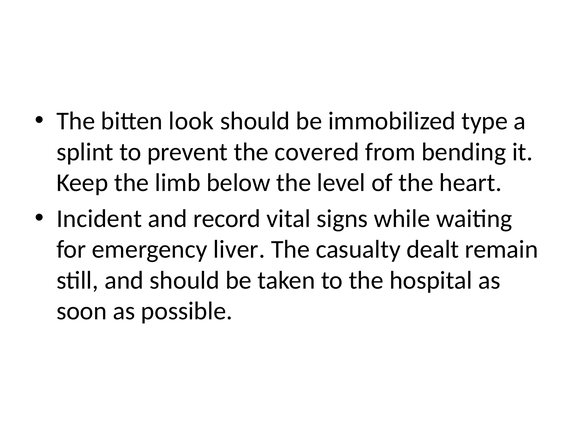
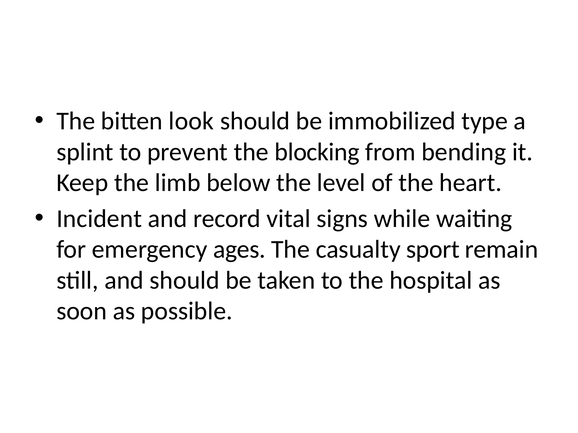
covered: covered -> blocking
liver: liver -> ages
dealt: dealt -> sport
